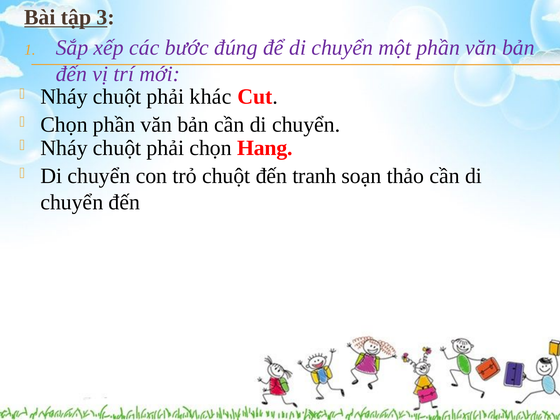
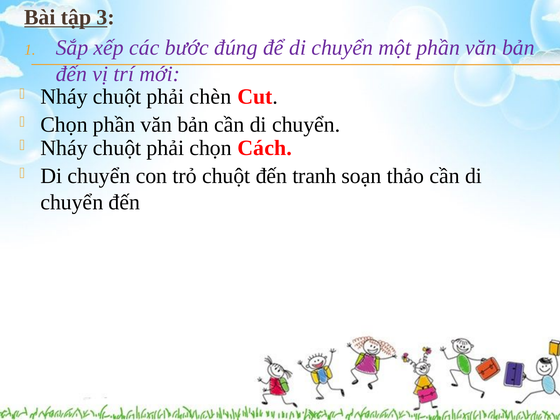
khác: khác -> chèn
Hang: Hang -> Cách
